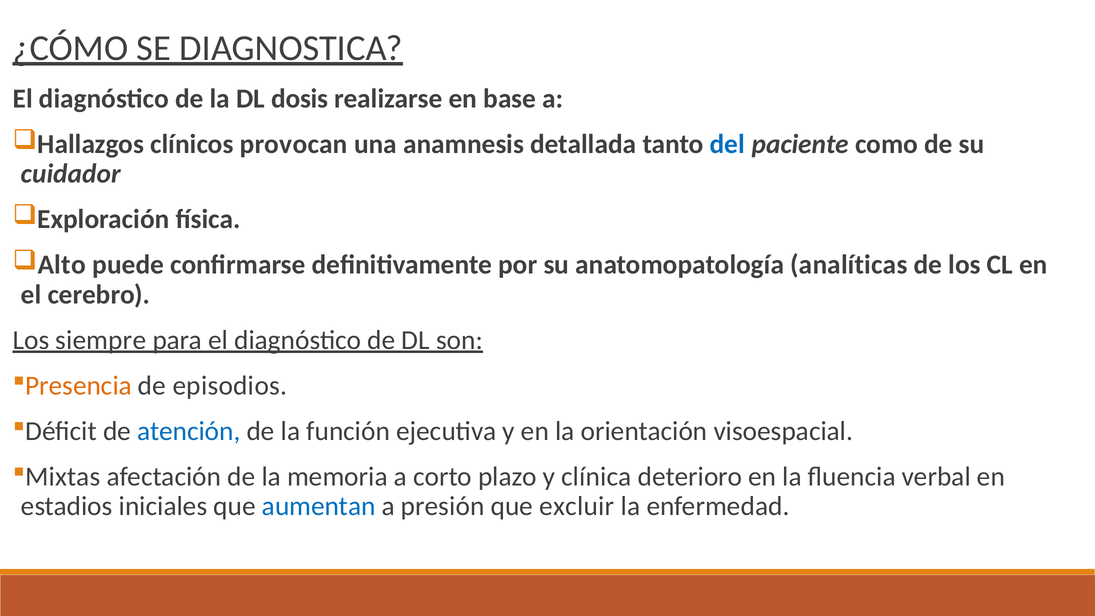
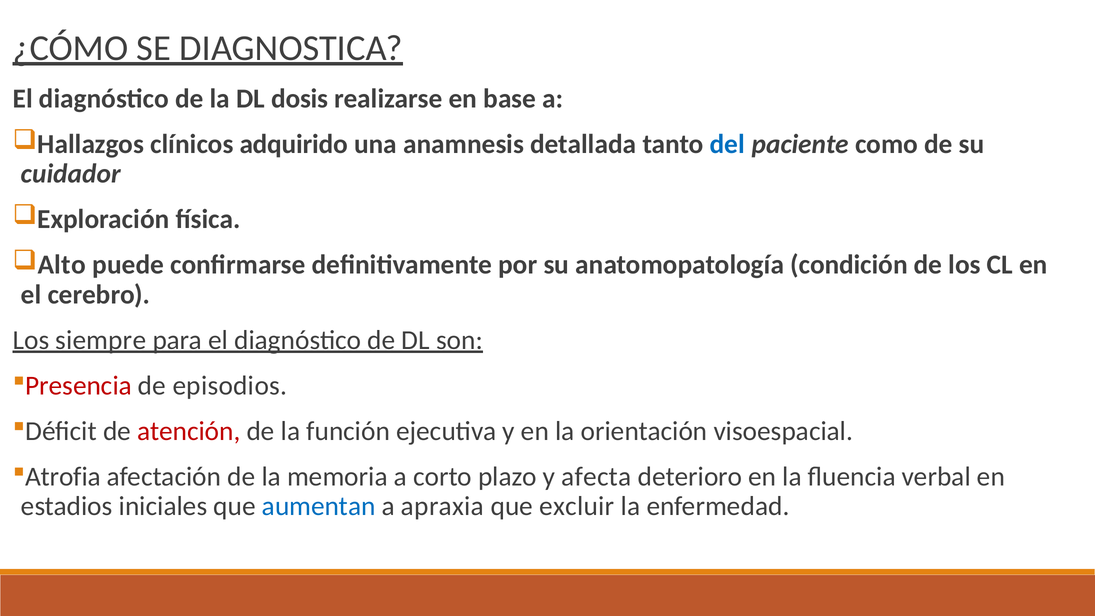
provocan: provocan -> adquirido
analíticas: analíticas -> condición
Presencia colour: orange -> red
atención colour: blue -> red
Mixtas: Mixtas -> Atrofia
clínica: clínica -> afecta
presión: presión -> apraxia
